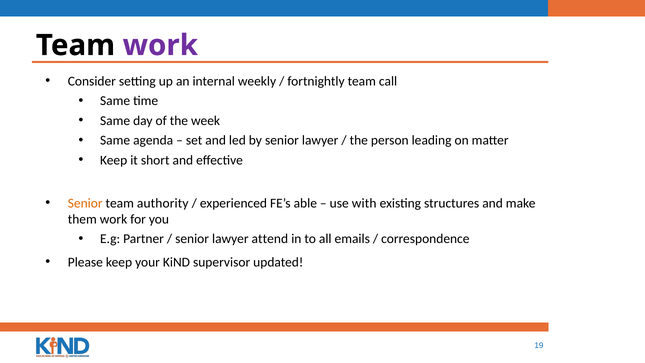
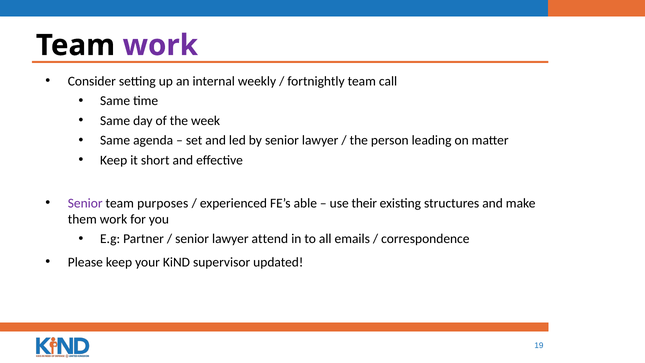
Senior at (85, 203) colour: orange -> purple
authority: authority -> purposes
with: with -> their
